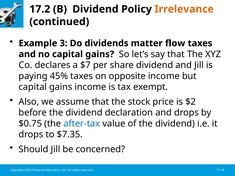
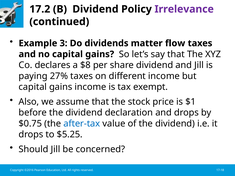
Irrelevance colour: orange -> purple
$7: $7 -> $8
45%: 45% -> 27%
opposite: opposite -> different
$2: $2 -> $1
$7.35: $7.35 -> $5.25
